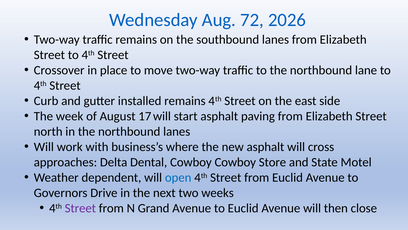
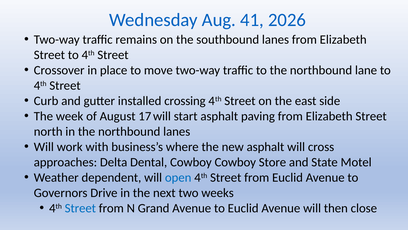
72: 72 -> 41
installed remains: remains -> crossing
Street at (80, 208) colour: purple -> blue
